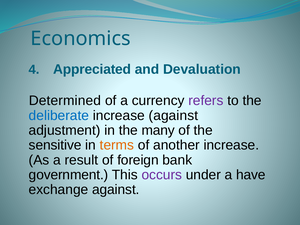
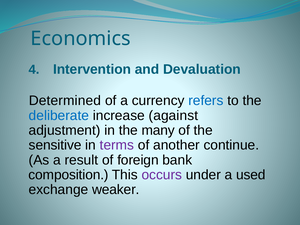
Appreciated: Appreciated -> Intervention
refers colour: purple -> blue
terms colour: orange -> purple
another increase: increase -> continue
government: government -> composition
have: have -> used
exchange against: against -> weaker
